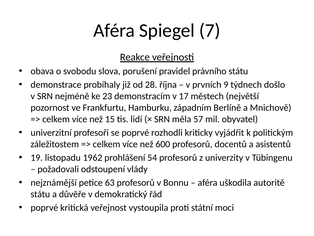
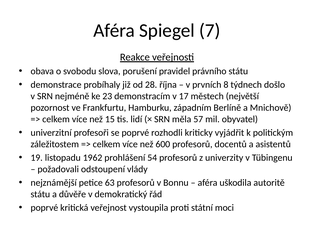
9: 9 -> 8
